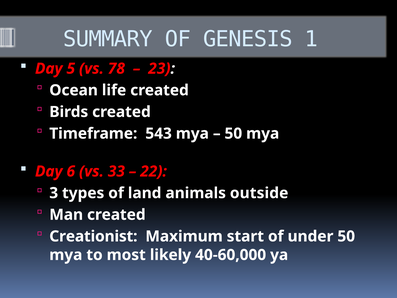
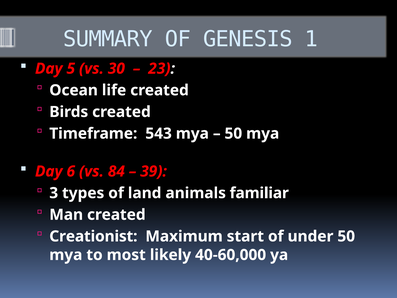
78: 78 -> 30
33: 33 -> 84
22: 22 -> 39
outside: outside -> familiar
